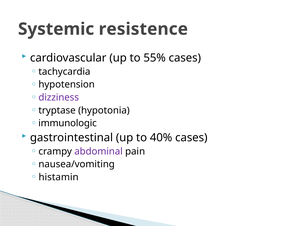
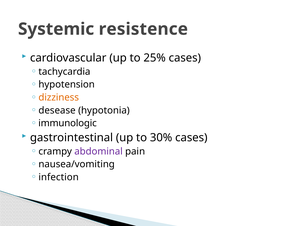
55%: 55% -> 25%
dizziness colour: purple -> orange
tryptase: tryptase -> desease
40%: 40% -> 30%
histamin: histamin -> infection
